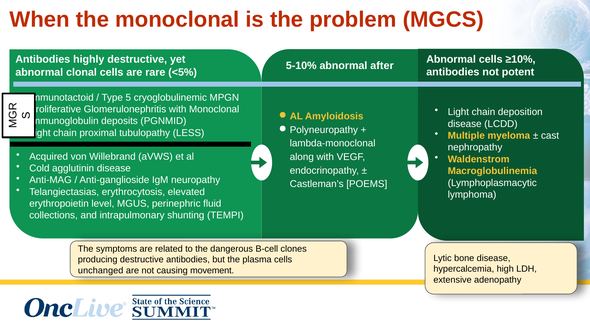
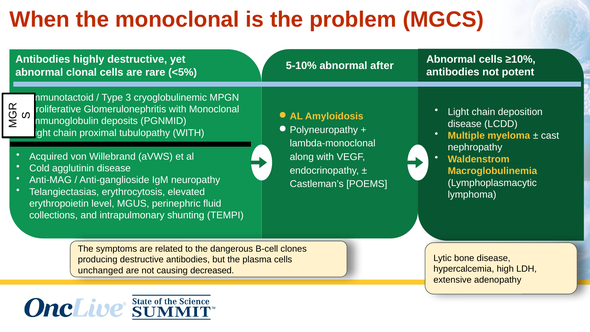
5: 5 -> 3
tubulopathy LESS: LESS -> WITH
movement: movement -> decreased
